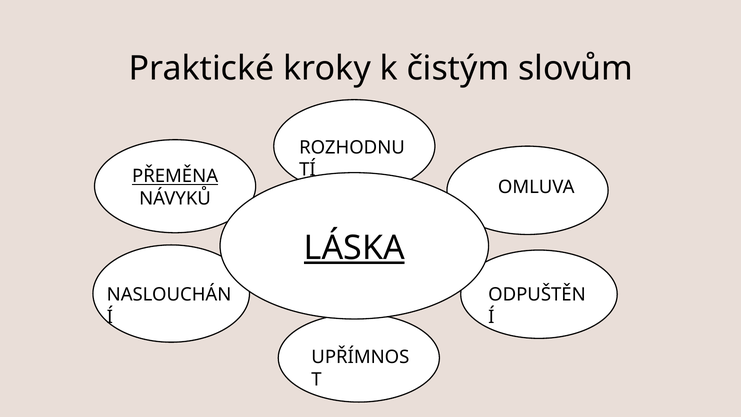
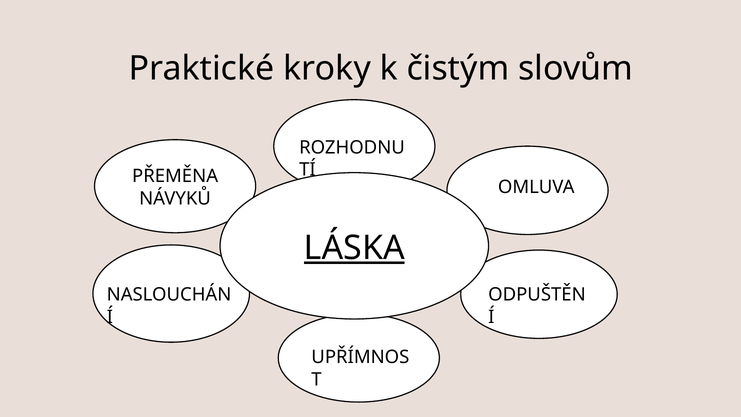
PŘEMĚNA underline: present -> none
